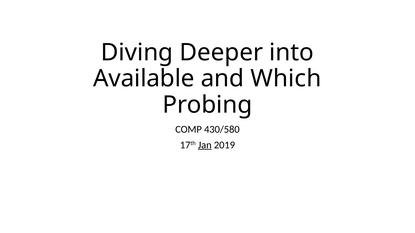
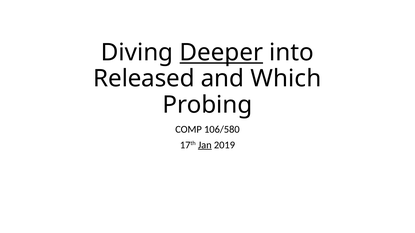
Deeper underline: none -> present
Available: Available -> Released
430/580: 430/580 -> 106/580
